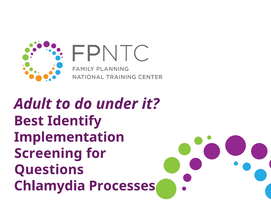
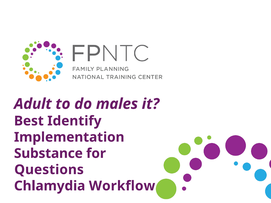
under: under -> males
Screening: Screening -> Substance
Processes: Processes -> Workflow
